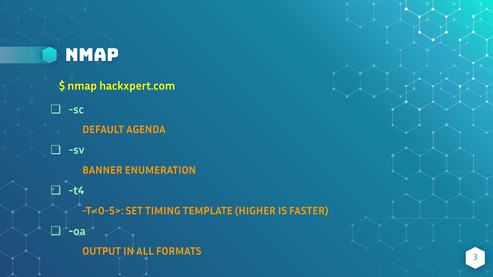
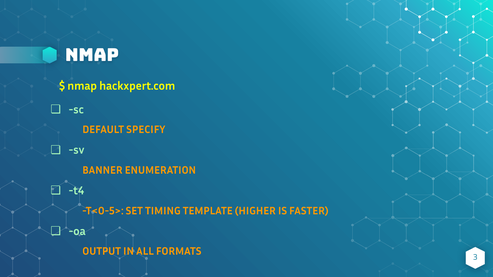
AGENDA: AGENDA -> SPECIFY
